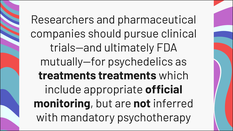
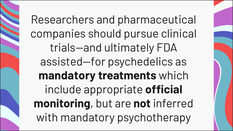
mutually—for: mutually—for -> assisted—for
treatments at (67, 76): treatments -> mandatory
